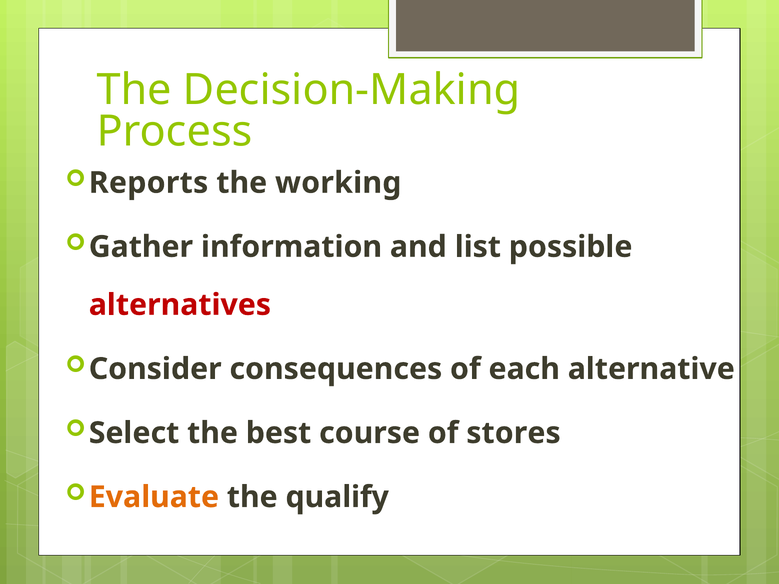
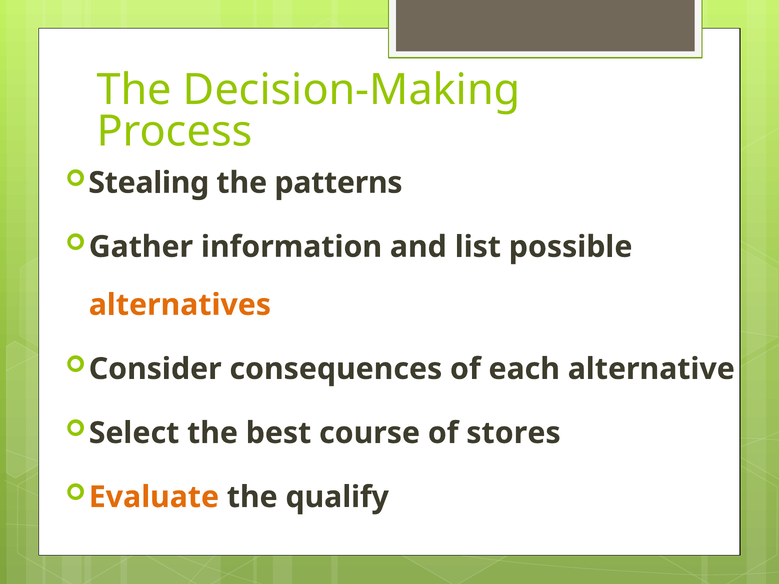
Reports: Reports -> Stealing
working: working -> patterns
alternatives colour: red -> orange
